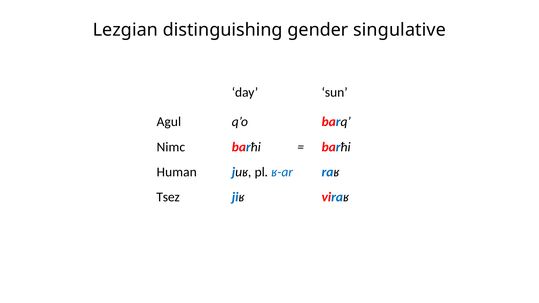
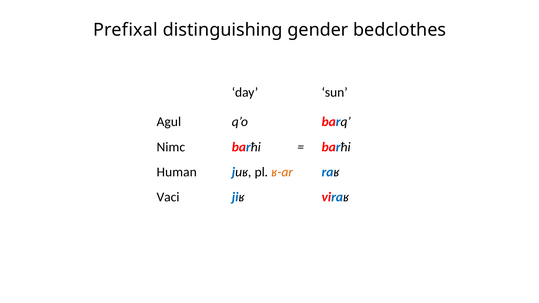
Lezgian: Lezgian -> Prefixal
singulative: singulative -> bedclothes
ʁ-ar colour: blue -> orange
Tsez: Tsez -> Vaci
